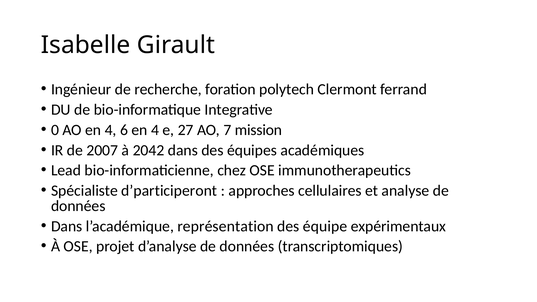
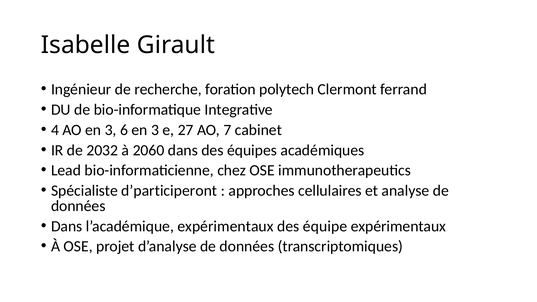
0: 0 -> 4
AO en 4: 4 -> 3
6 en 4: 4 -> 3
mission: mission -> cabinet
2007: 2007 -> 2032
2042: 2042 -> 2060
l’académique représentation: représentation -> expérimentaux
